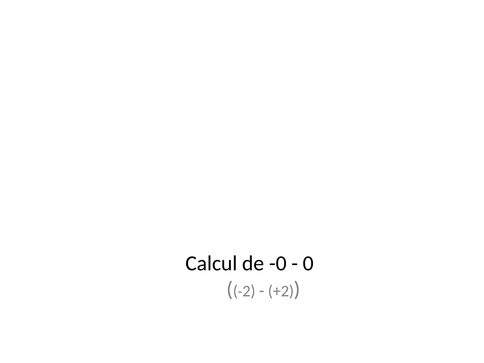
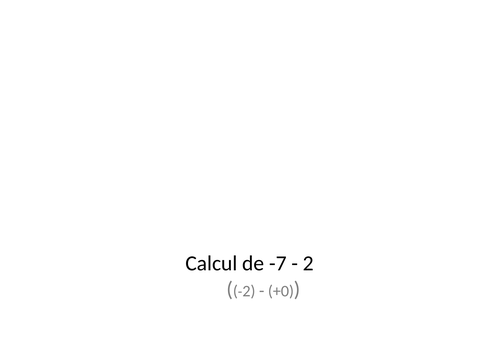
-0: -0 -> -7
0: 0 -> 2
+2: +2 -> +0
